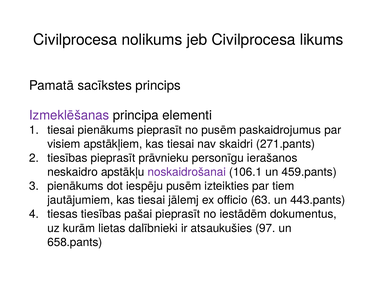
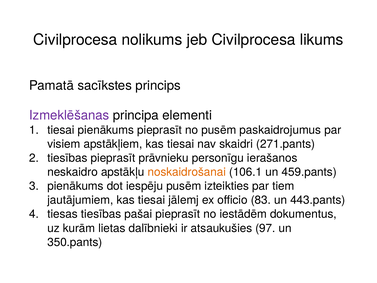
noskaidrošanai colour: purple -> orange
63: 63 -> 83
658.pants: 658.pants -> 350.pants
